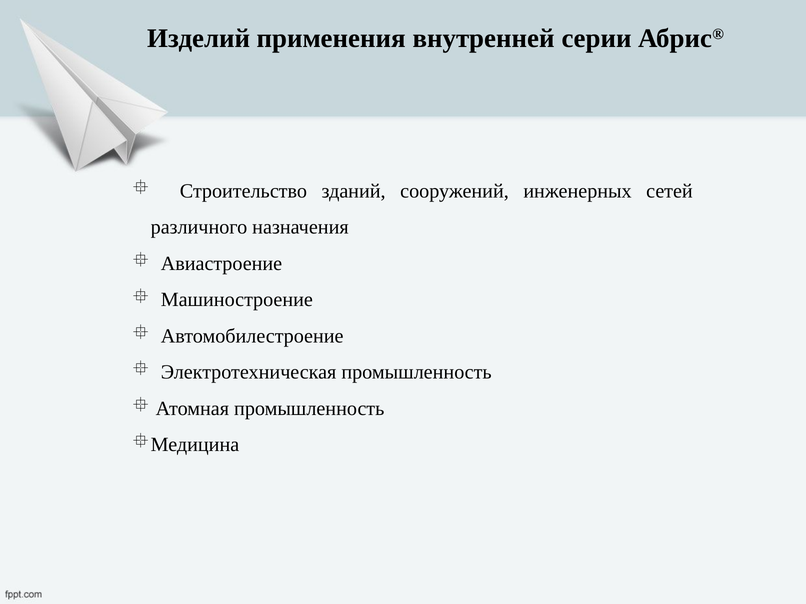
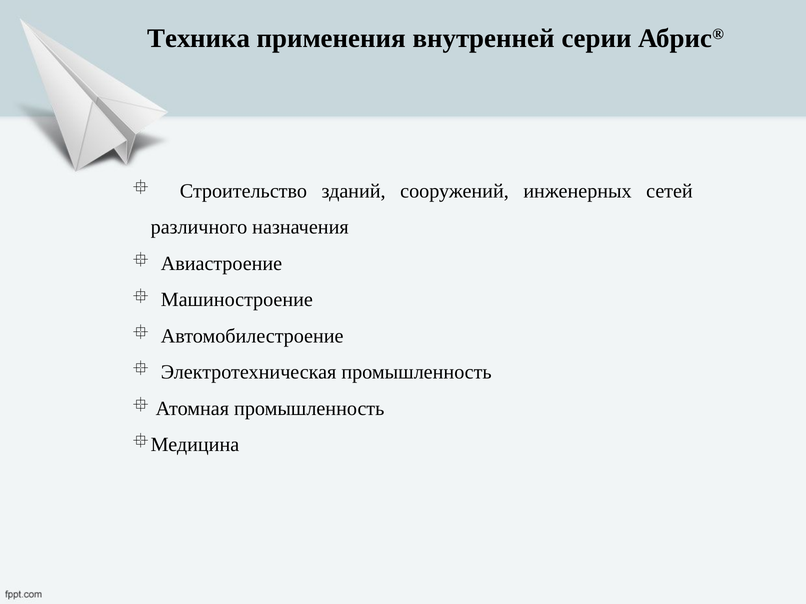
Изделий: Изделий -> Техника
